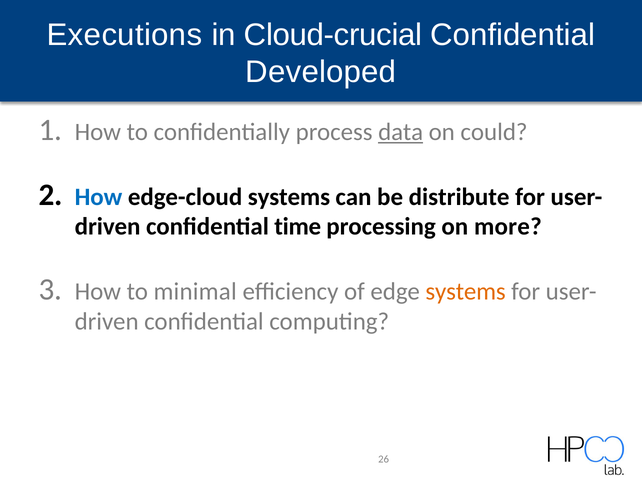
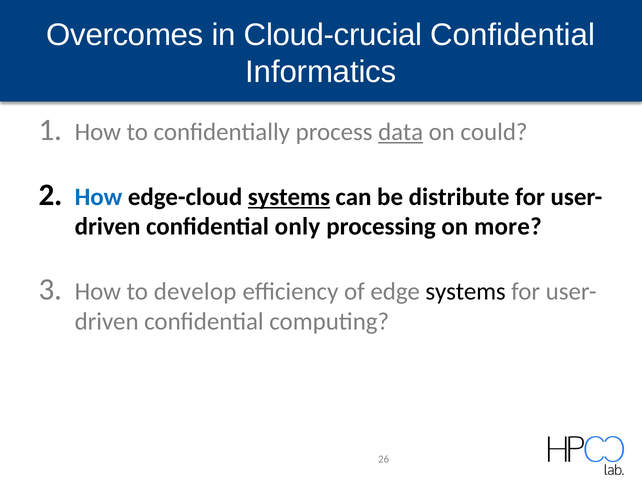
Executions: Executions -> Overcomes
Developed: Developed -> Informatics
systems at (289, 197) underline: none -> present
time: time -> only
minimal: minimal -> develop
systems at (466, 292) colour: orange -> black
